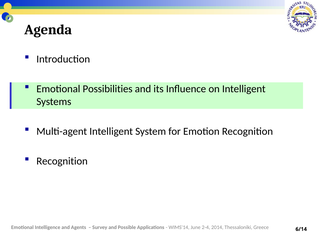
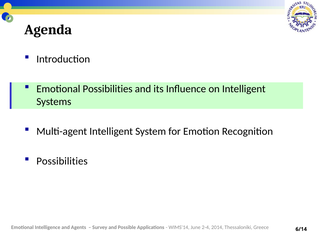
Recognition at (62, 161): Recognition -> Possibilities
